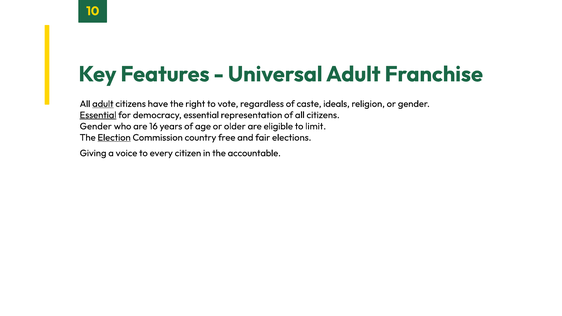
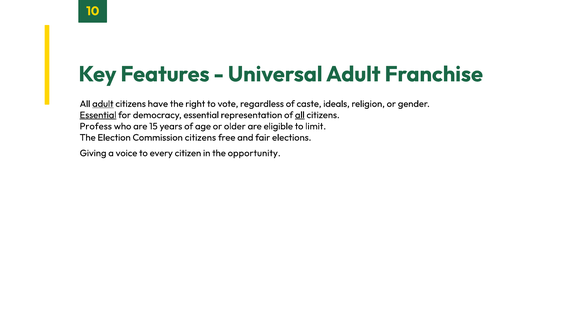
all at (300, 115) underline: none -> present
Gender at (96, 126): Gender -> Profess
16: 16 -> 15
Election underline: present -> none
Commission country: country -> citizens
accountable: accountable -> opportunity
